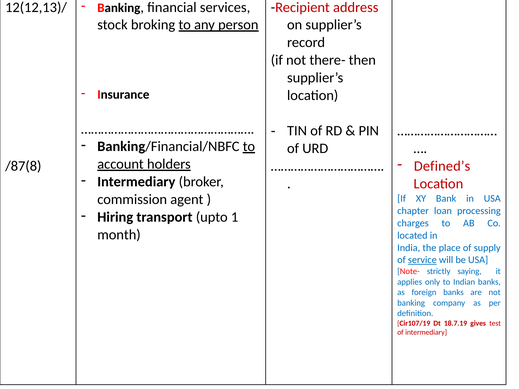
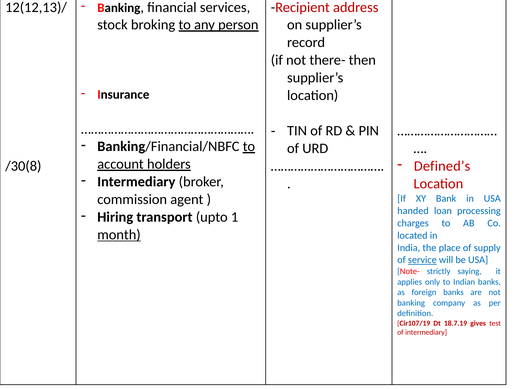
/87(8: /87(8 -> /30(8
chapter: chapter -> handed
month underline: none -> present
